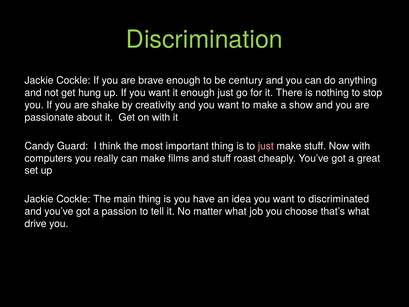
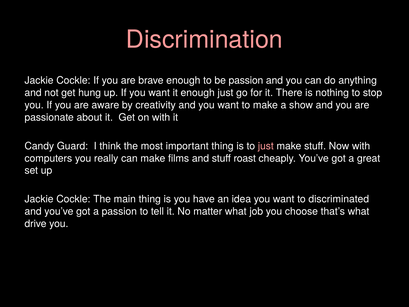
Discrimination colour: light green -> pink
be century: century -> passion
shake: shake -> aware
